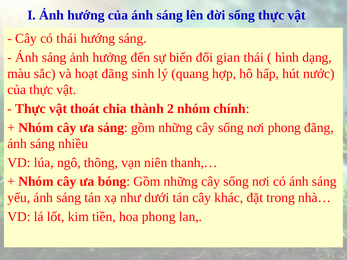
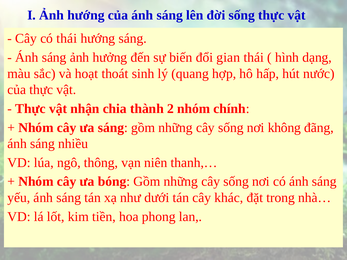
hoạt đãng: đãng -> thoát
thoát: thoát -> nhận
nơi phong: phong -> không
